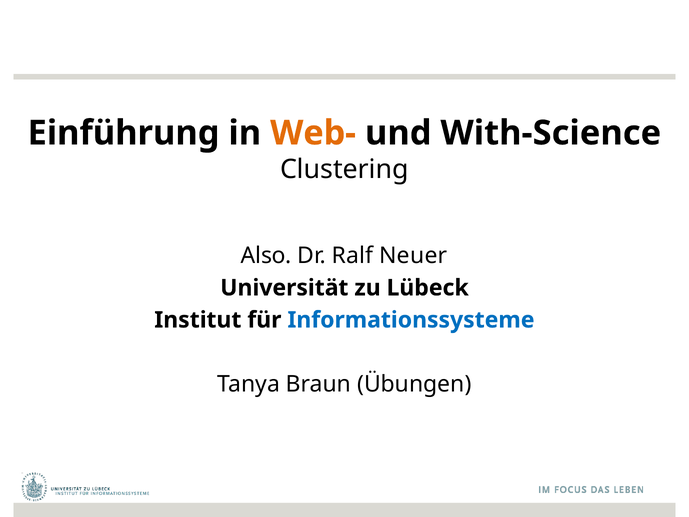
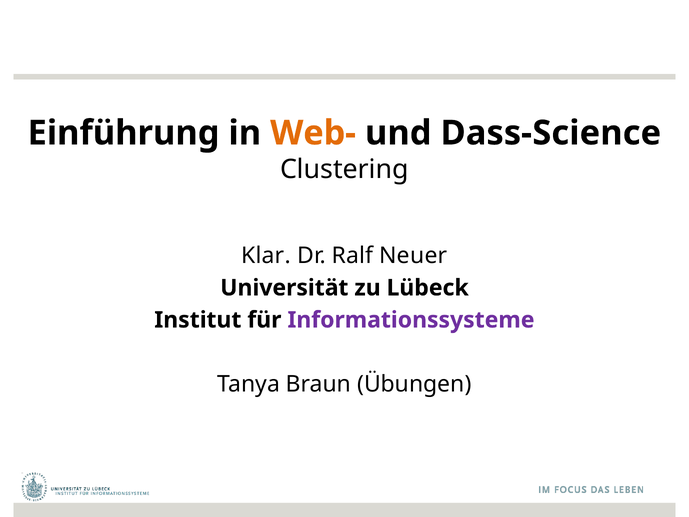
With-Science: With-Science -> Dass-Science
Also: Also -> Klar
Informationssysteme colour: blue -> purple
